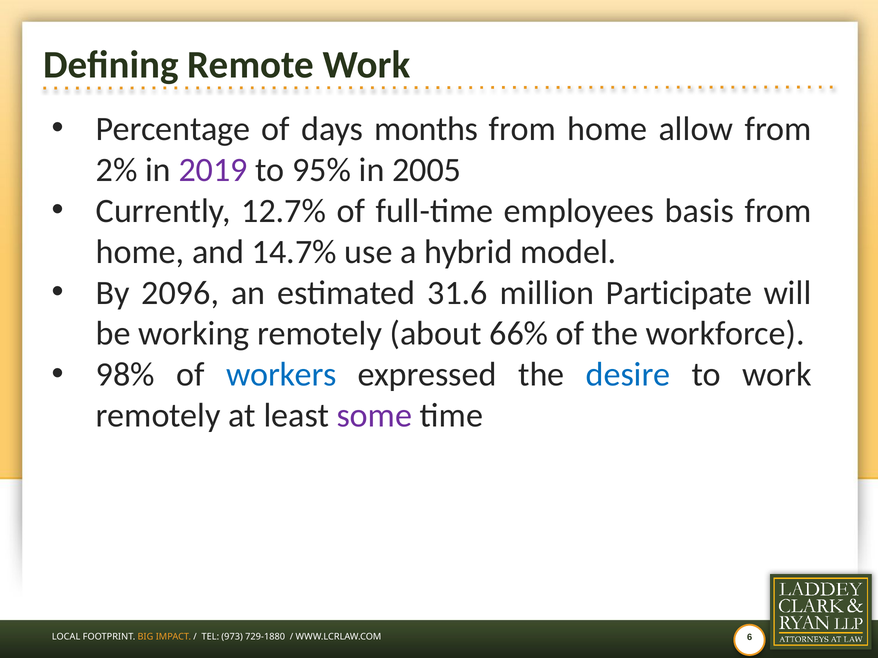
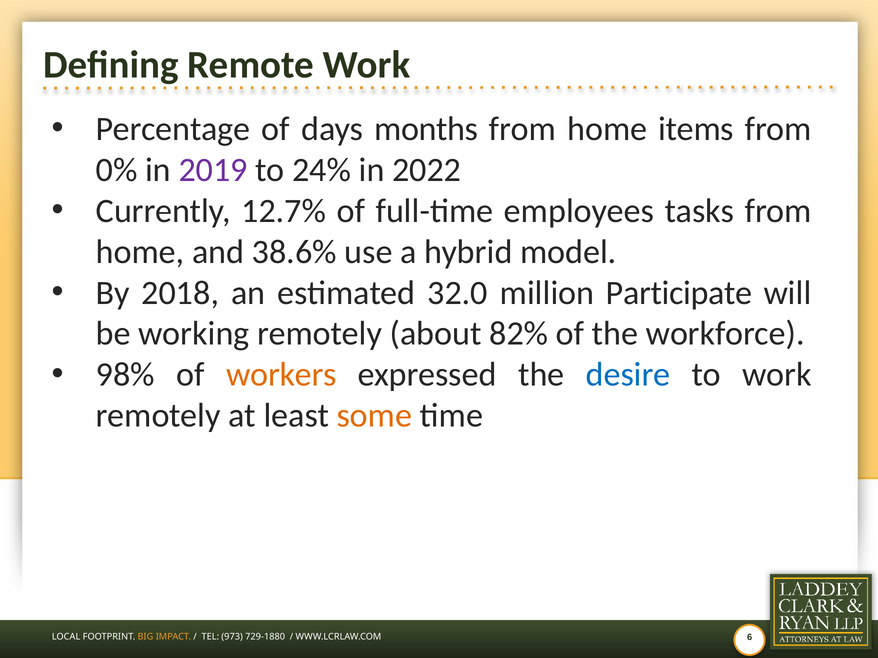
allow: allow -> items
2%: 2% -> 0%
95%: 95% -> 24%
2005: 2005 -> 2022
basis: basis -> tasks
14.7%: 14.7% -> 38.6%
2096: 2096 -> 2018
31.6: 31.6 -> 32.0
66%: 66% -> 82%
workers colour: blue -> orange
some colour: purple -> orange
